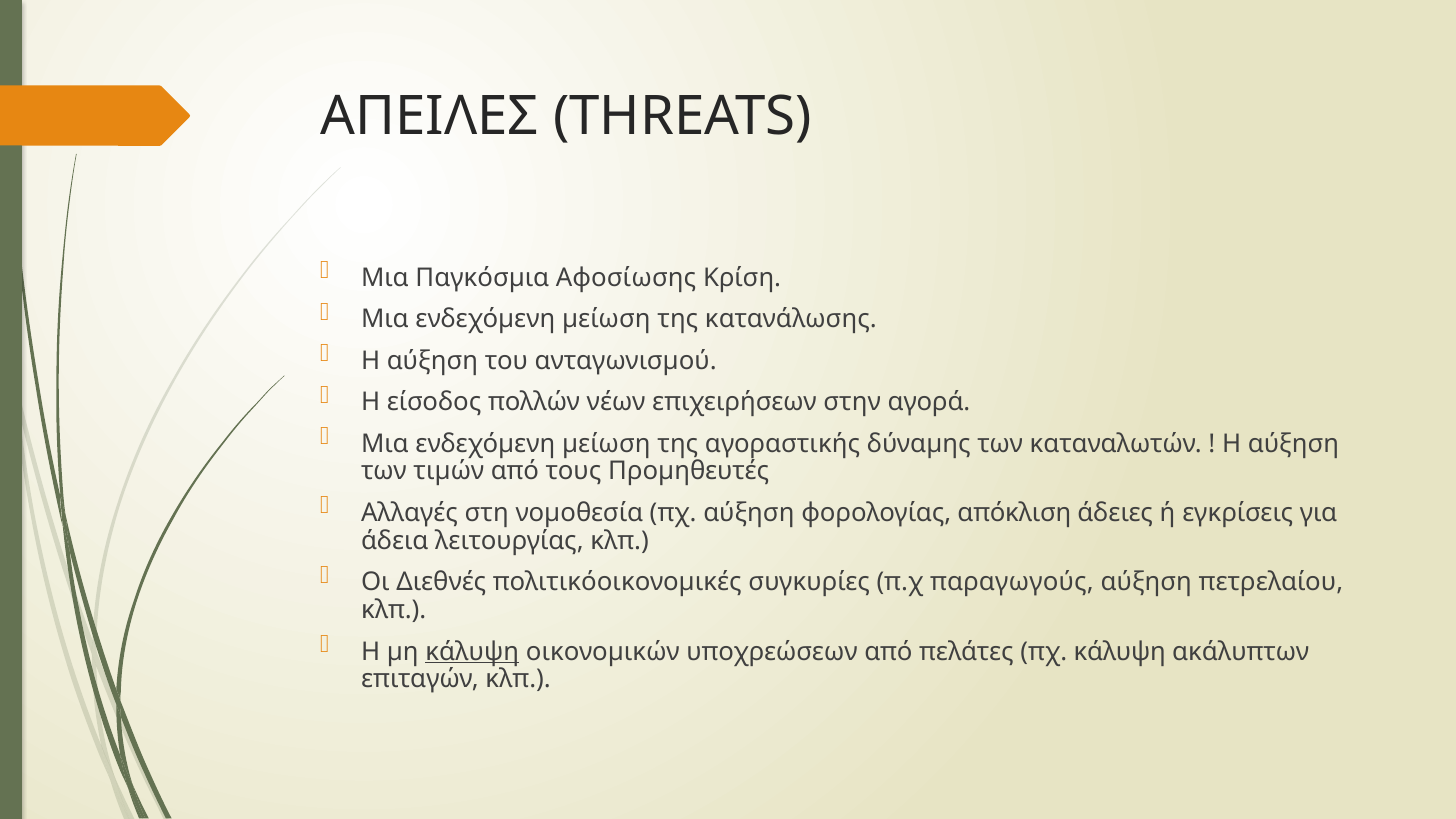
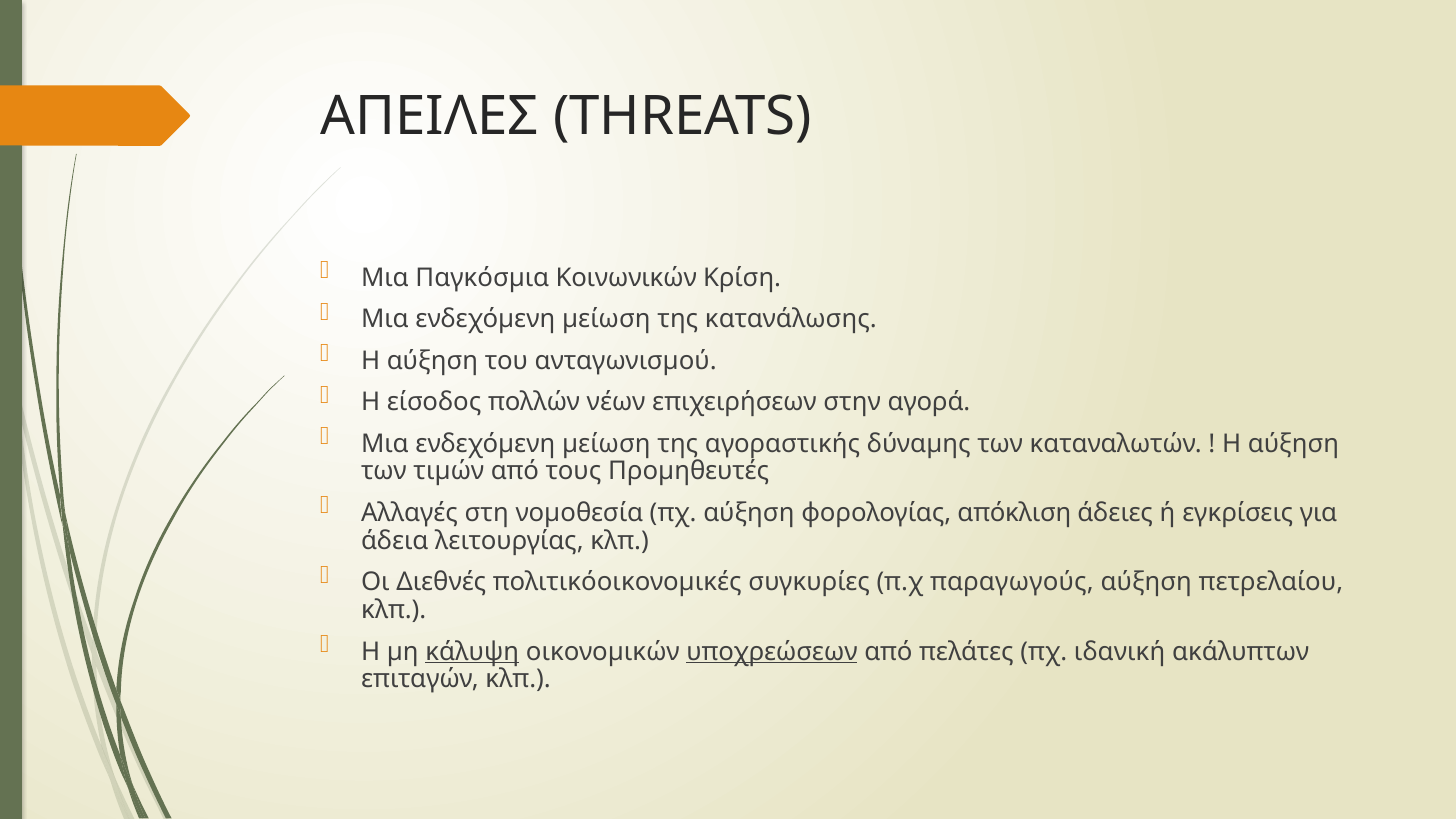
Αφοσίωσης: Αφοσίωσης -> Κοινωνικών
υποχρεώσεων underline: none -> present
πχ κάλυψη: κάλυψη -> ιδανική
